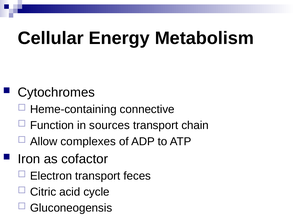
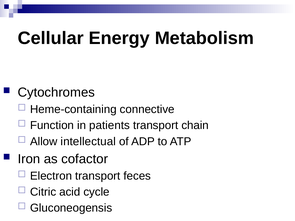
sources: sources -> patients
complexes: complexes -> intellectual
